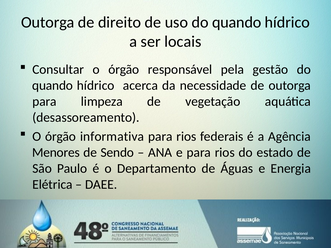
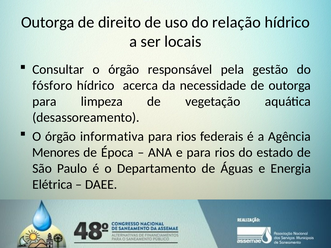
uso do quando: quando -> relação
quando at (53, 86): quando -> fósforo
Sendo: Sendo -> Época
